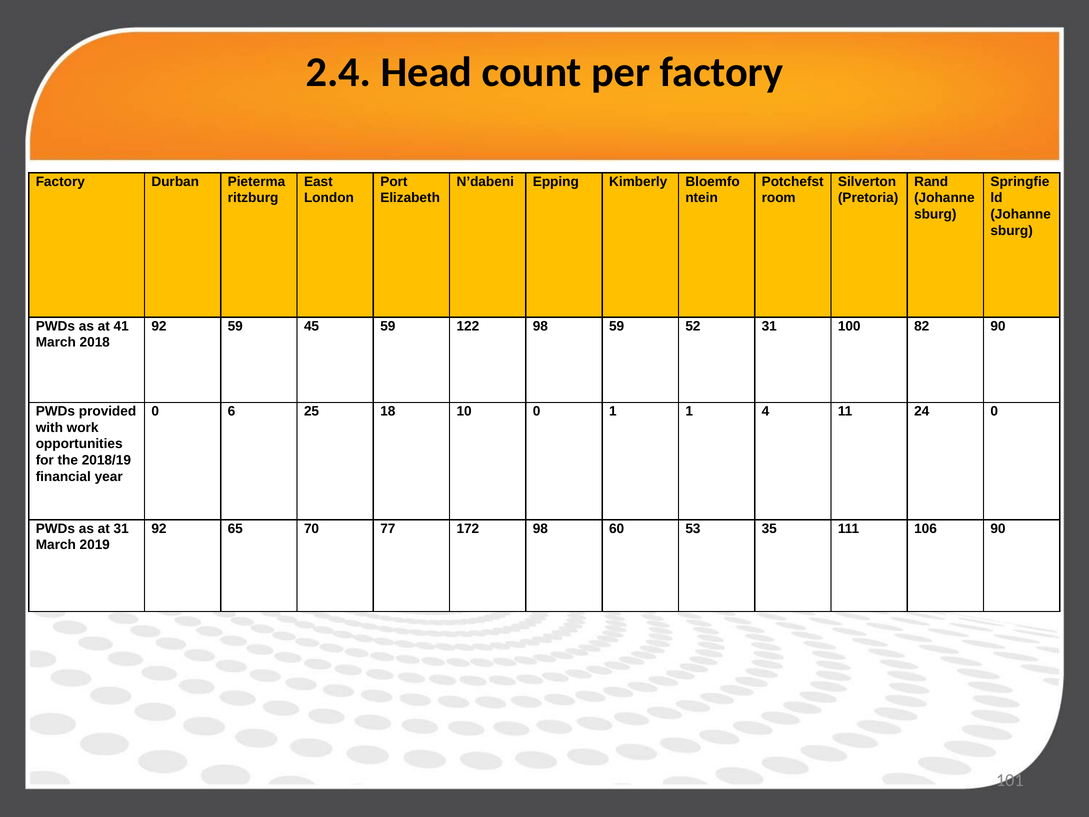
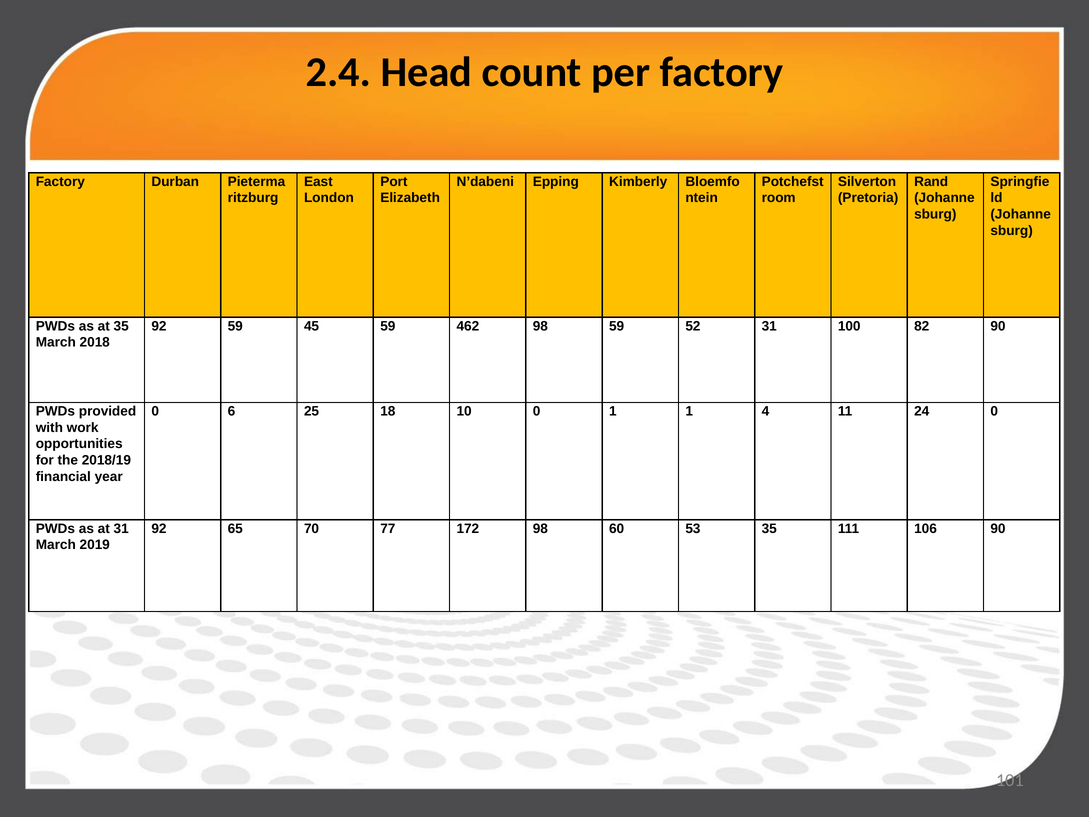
at 41: 41 -> 35
122: 122 -> 462
